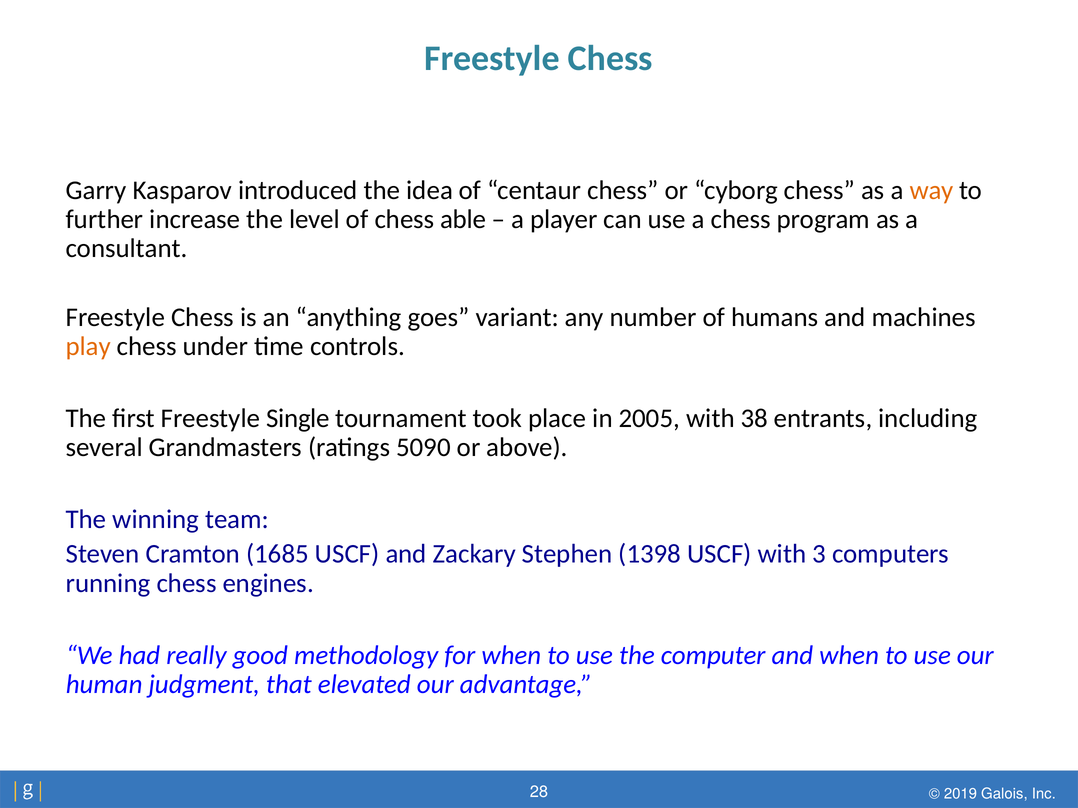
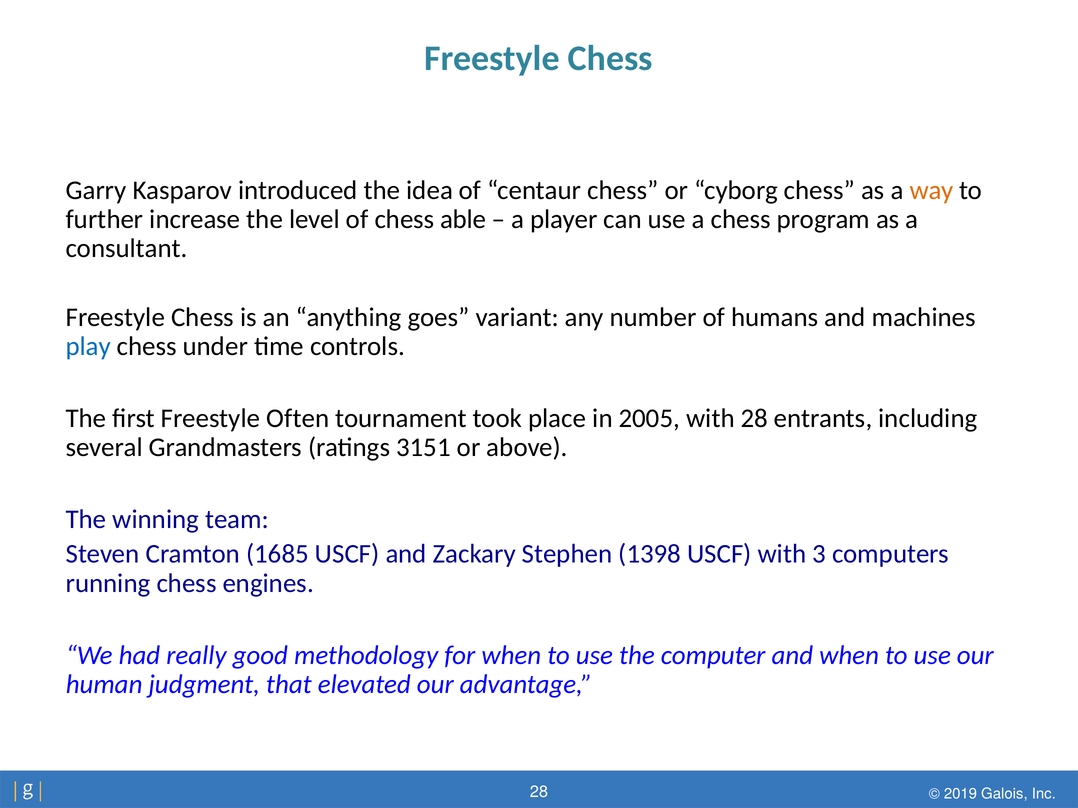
play colour: orange -> blue
Single: Single -> Often
with 38: 38 -> 28
5090: 5090 -> 3151
